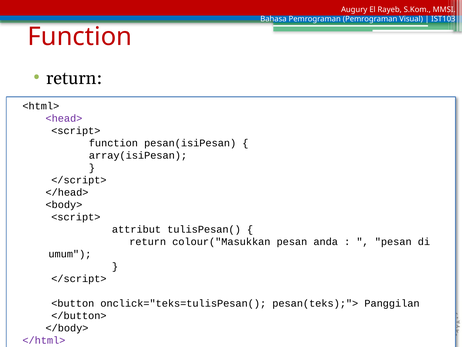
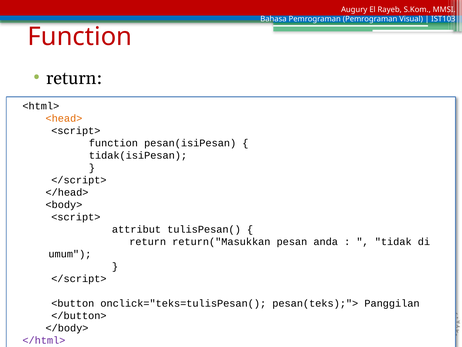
<head> colour: purple -> orange
array(isiPesan: array(isiPesan -> tidak(isiPesan
colour("Masukkan: colour("Masukkan -> return("Masukkan
pesan at (393, 241): pesan -> tidak
